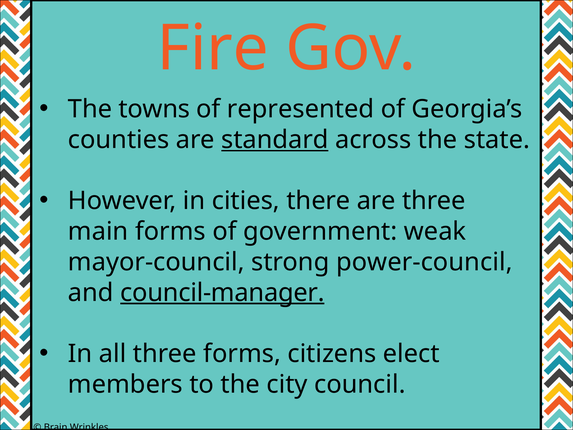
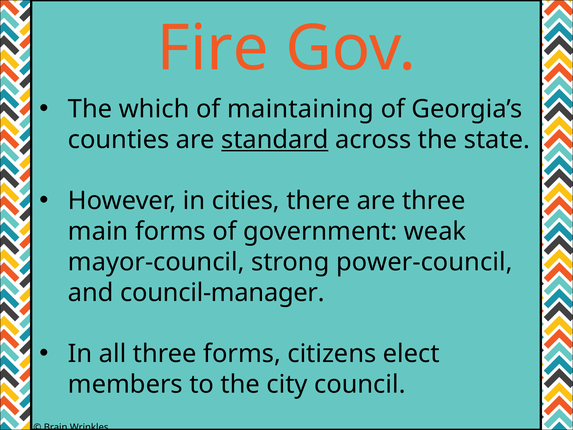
towns: towns -> which
represented: represented -> maintaining
council-manager underline: present -> none
